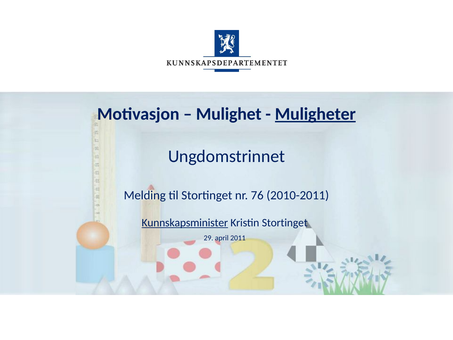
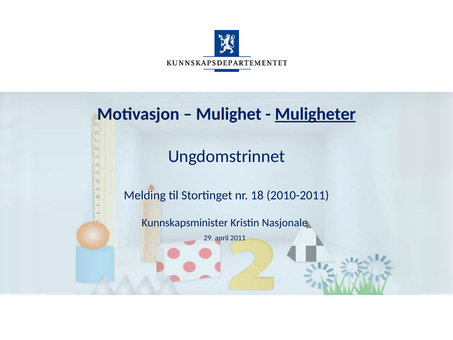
76: 76 -> 18
Kunnskapsminister underline: present -> none
Kristin Stortinget: Stortinget -> Nasjonale
